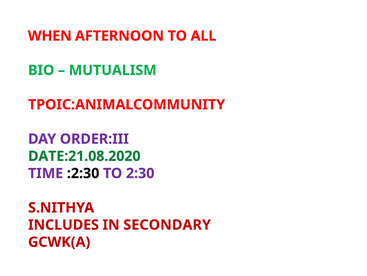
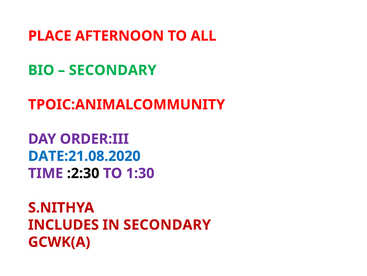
WHEN: WHEN -> PLACE
MUTUALISM at (113, 70): MUTUALISM -> SECONDARY
DATE:21.08.2020 colour: green -> blue
2:30: 2:30 -> 1:30
